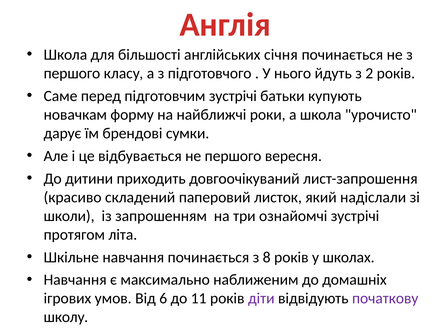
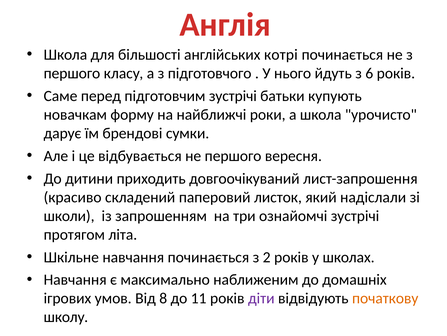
січня: січня -> котрі
2: 2 -> 6
8: 8 -> 2
6: 6 -> 8
початкову colour: purple -> orange
